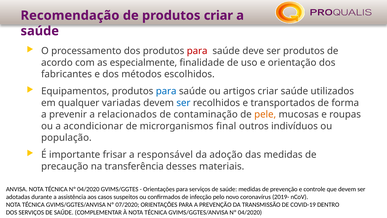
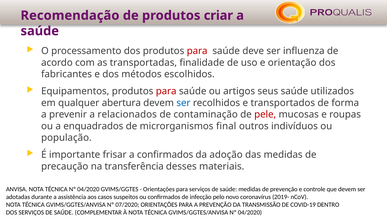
ser produtos: produtos -> influenza
especialmente: especialmente -> transportadas
para at (166, 91) colour: blue -> red
artigos criar: criar -> seus
variadas: variadas -> abertura
pele colour: orange -> red
acondicionar: acondicionar -> enquadrados
a responsável: responsável -> confirmados
